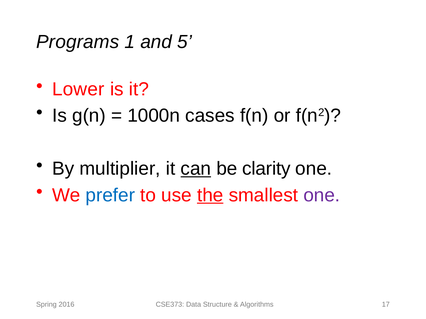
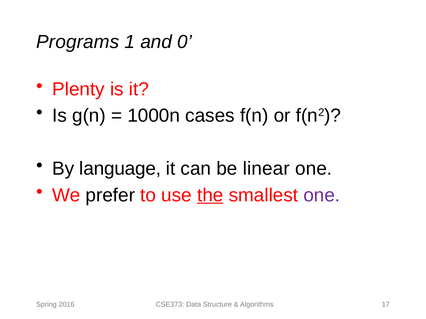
5: 5 -> 0
Lower: Lower -> Plenty
multiplier: multiplier -> language
can underline: present -> none
clarity: clarity -> linear
prefer colour: blue -> black
